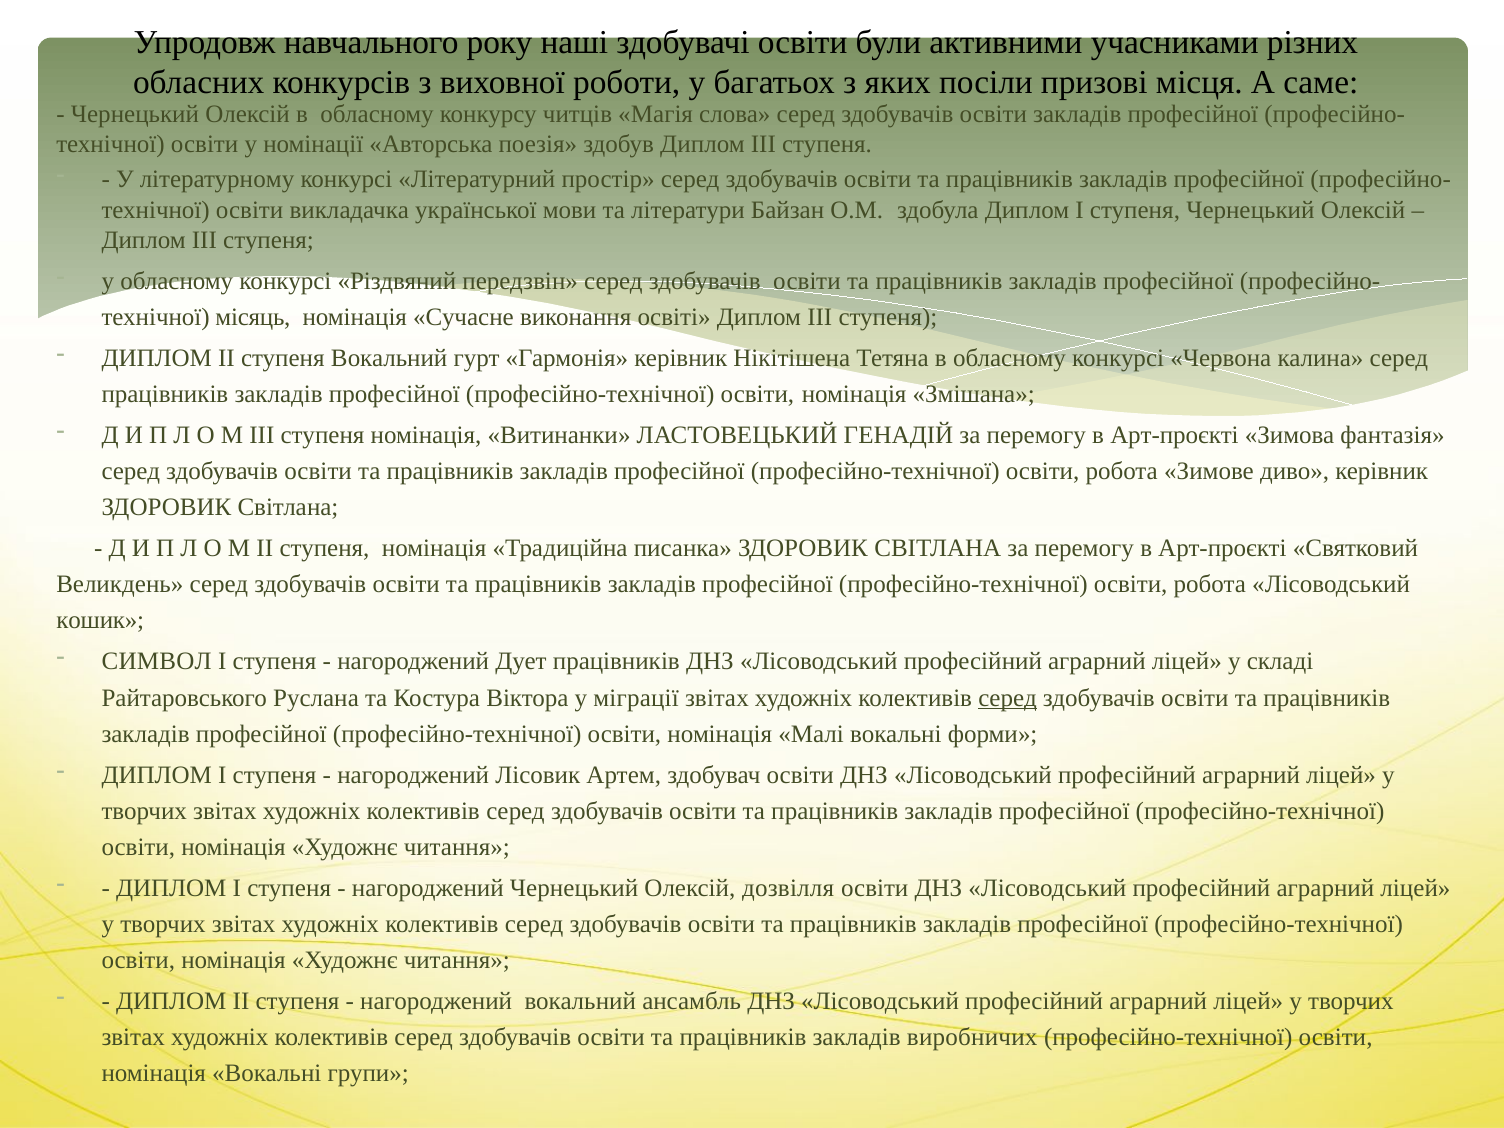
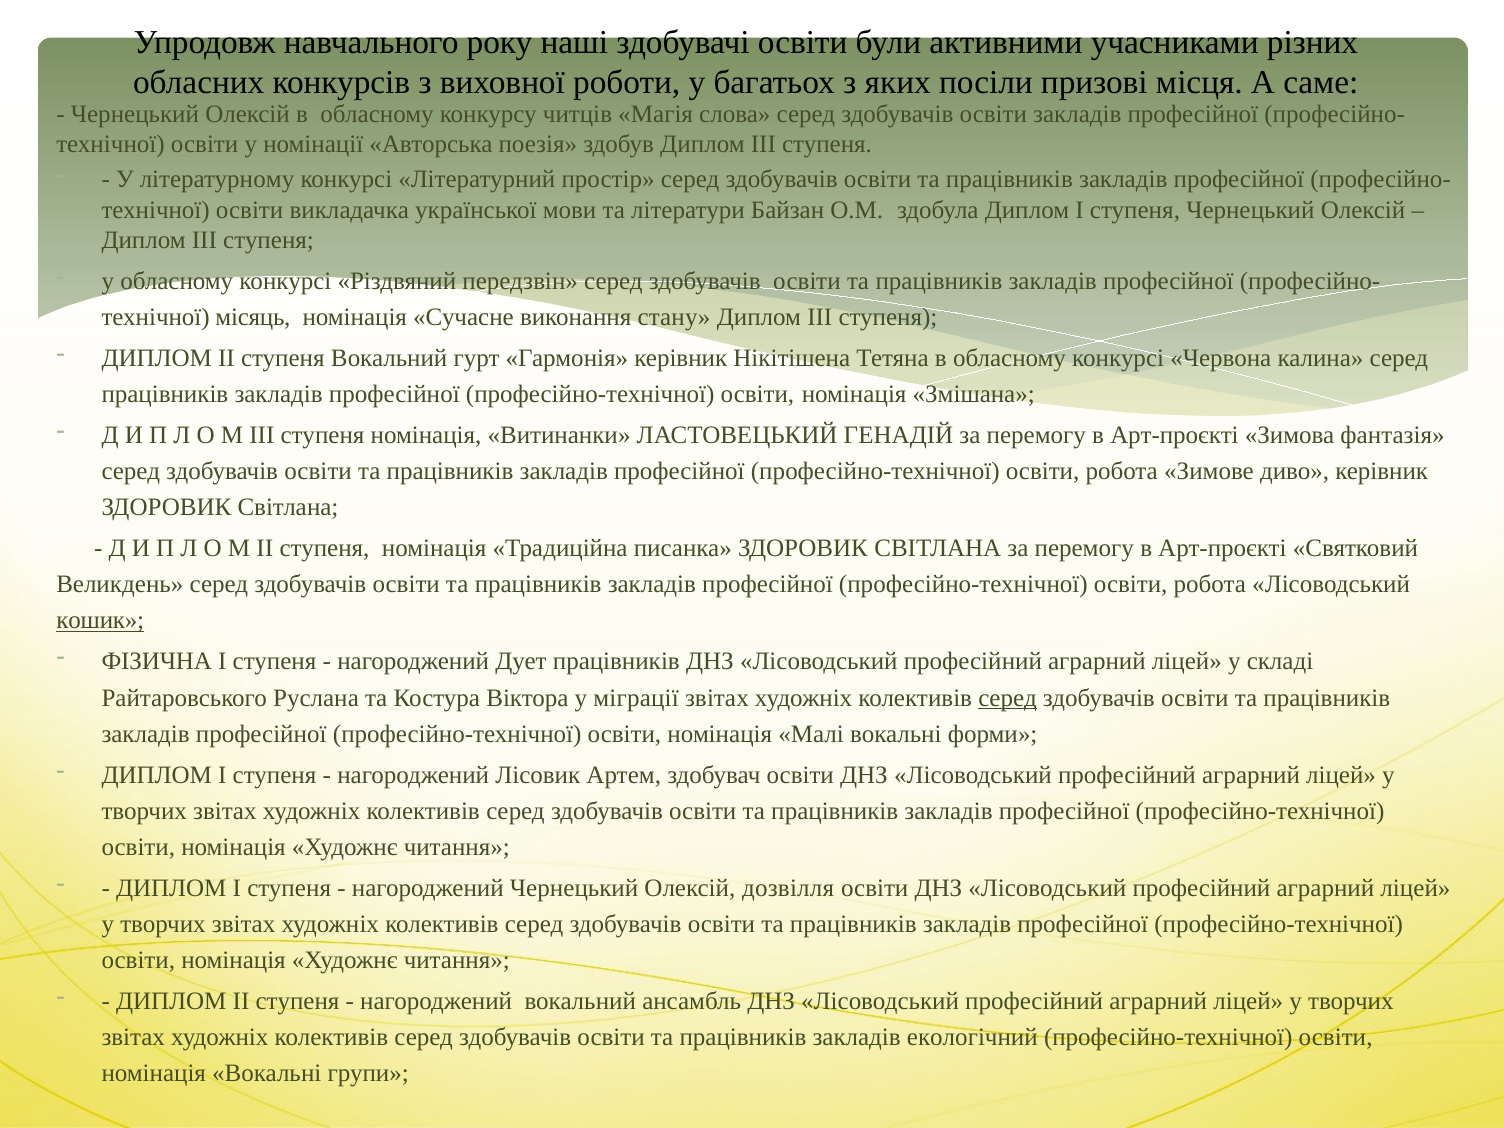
освіті: освіті -> стану
кошик underline: none -> present
СИМВОЛ: СИМВОЛ -> ФІЗИЧНА
виробничих: виробничих -> екологічний
